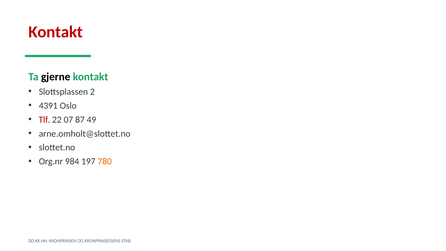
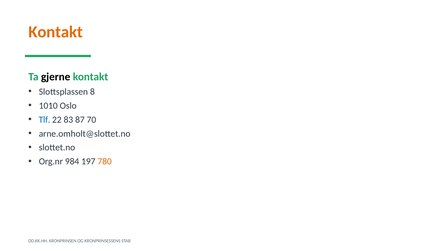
Kontakt at (56, 32) colour: red -> orange
2: 2 -> 8
4391: 4391 -> 1010
Tlf colour: red -> blue
07: 07 -> 83
49: 49 -> 70
